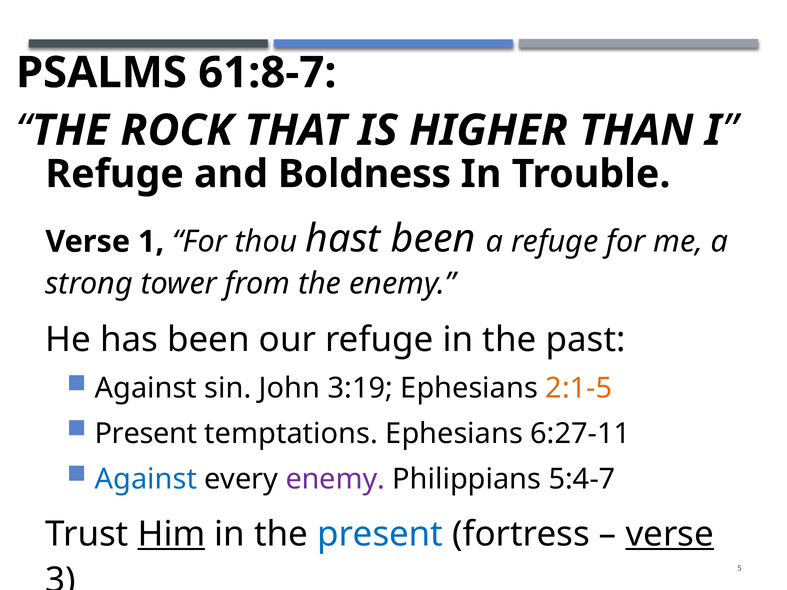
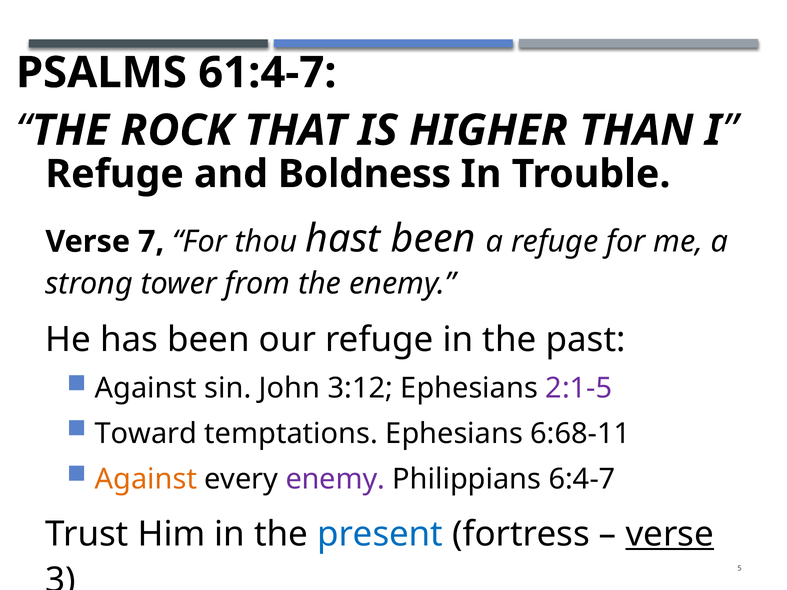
61:8-7: 61:8-7 -> 61:4-7
1: 1 -> 7
3:19: 3:19 -> 3:12
2:1-5 colour: orange -> purple
Present at (146, 434): Present -> Toward
6:27-11: 6:27-11 -> 6:68-11
Against at (146, 479) colour: blue -> orange
5:4-7: 5:4-7 -> 6:4-7
Him underline: present -> none
